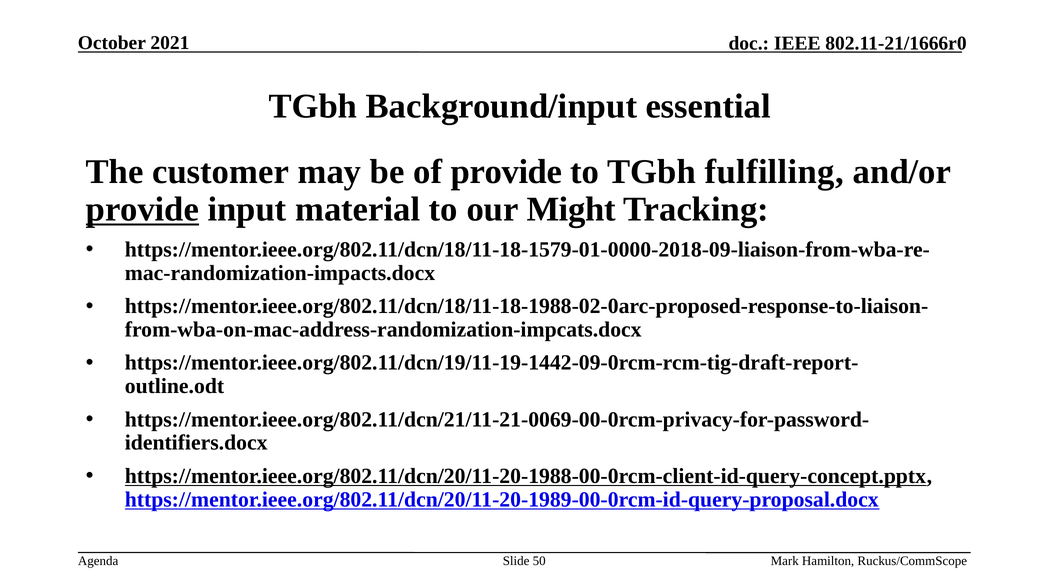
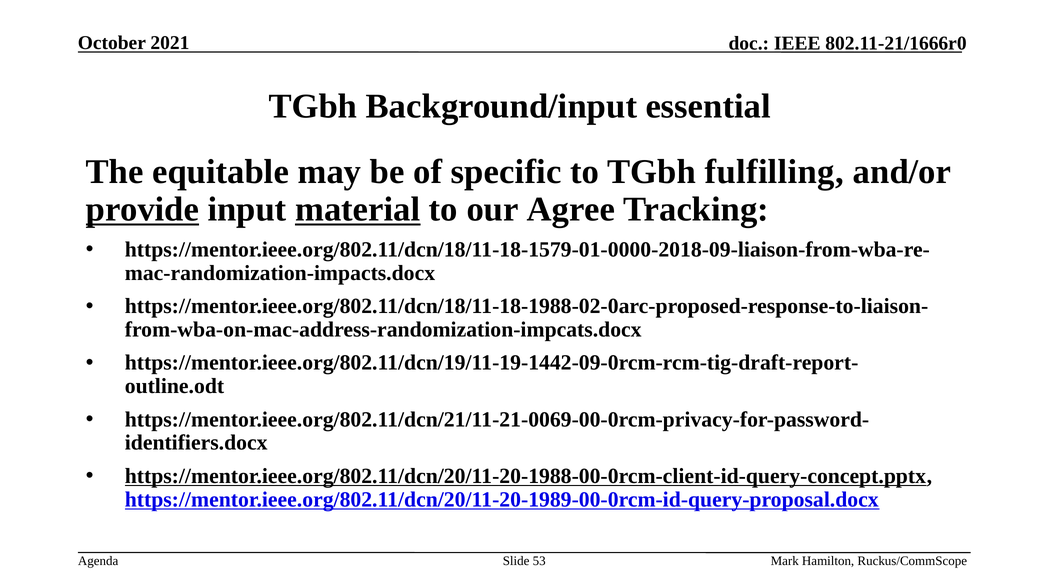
customer: customer -> equitable
of provide: provide -> specific
material underline: none -> present
Might: Might -> Agree
50: 50 -> 53
